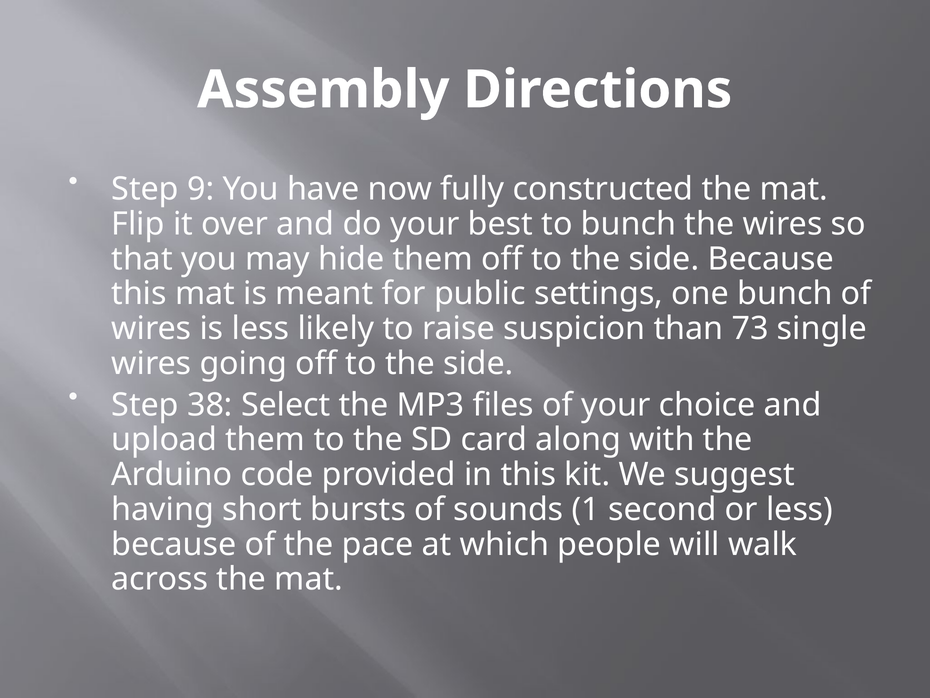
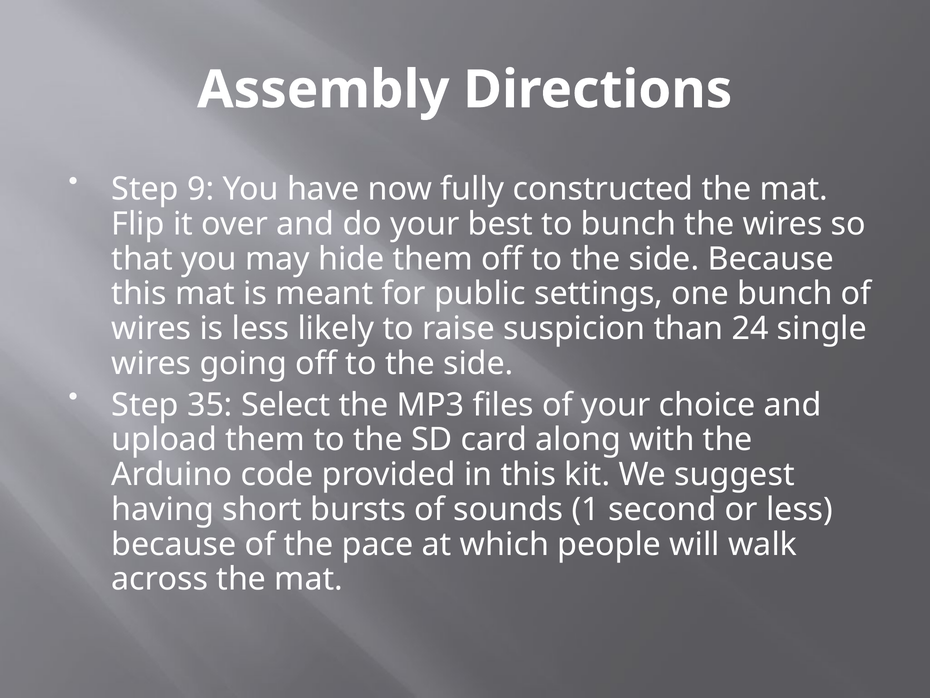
73: 73 -> 24
38: 38 -> 35
